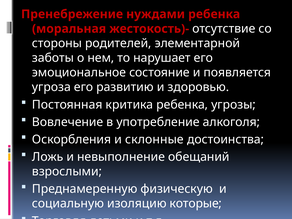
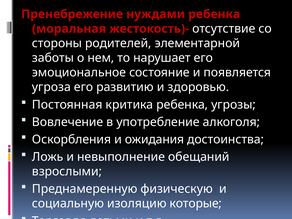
склонные: склонные -> ожидания
